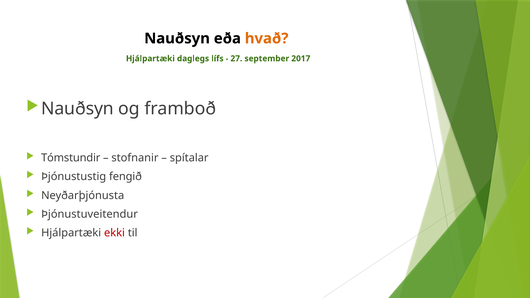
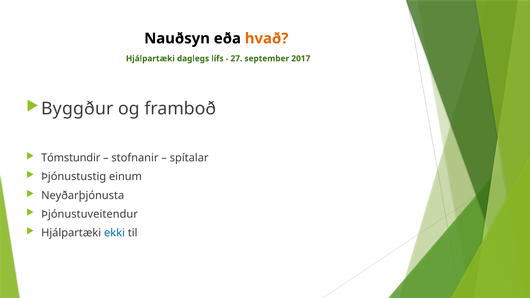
Nauðsyn at (78, 109): Nauðsyn -> Byggður
fengið: fengið -> einum
ekki colour: red -> blue
